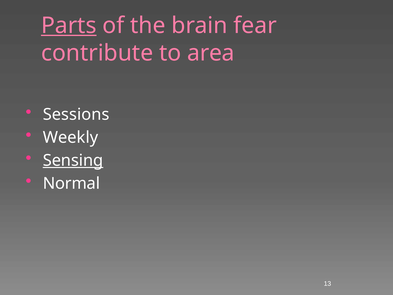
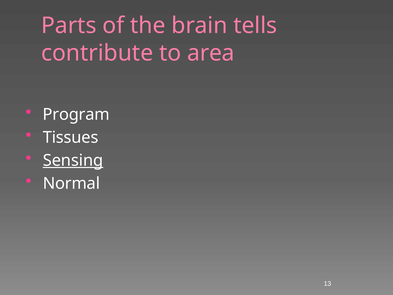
Parts underline: present -> none
fear: fear -> tells
Sessions: Sessions -> Program
Weekly: Weekly -> Tissues
